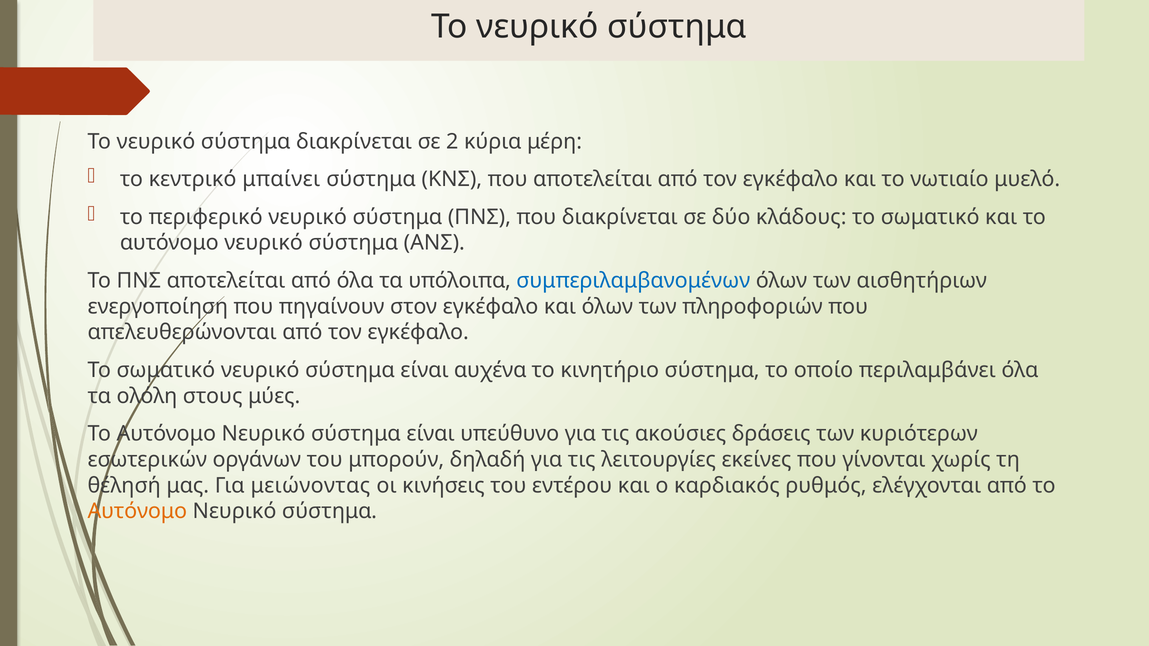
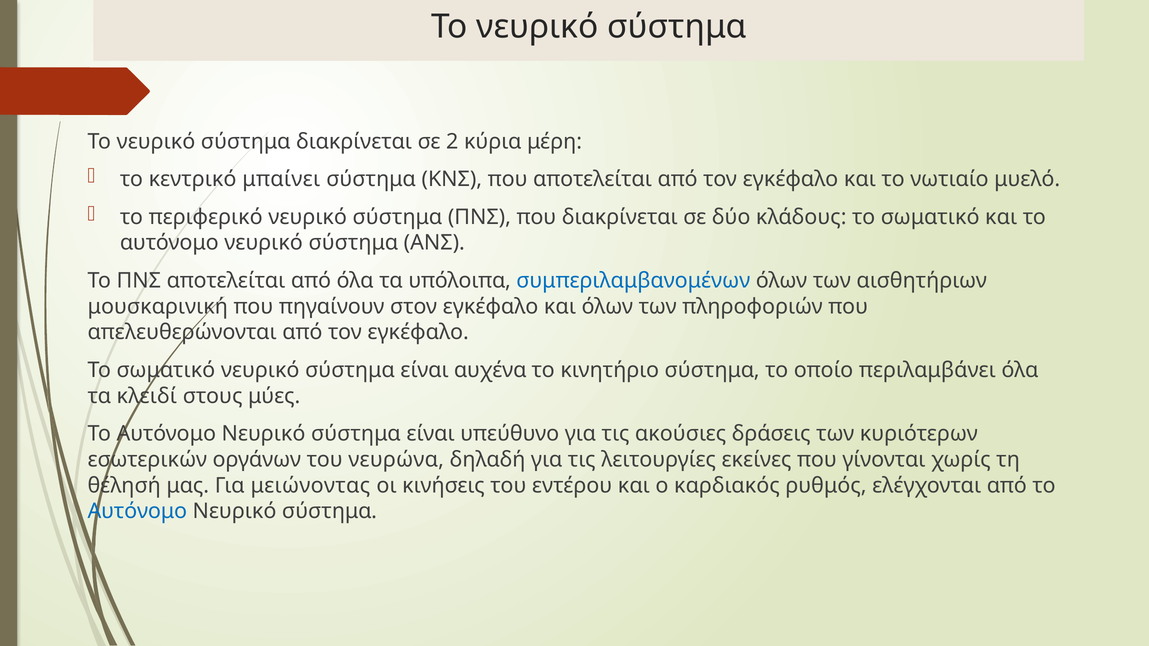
ενεργοποίηση: ενεργοποίηση -> μουσκαρινική
ολόλη: ολόλη -> κλειδί
μπορούν: μπορούν -> νευρώνα
Αυτόνομο at (137, 512) colour: orange -> blue
